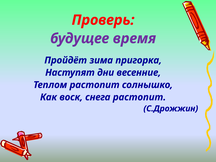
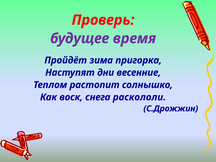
снега растопит: растопит -> раскололи
